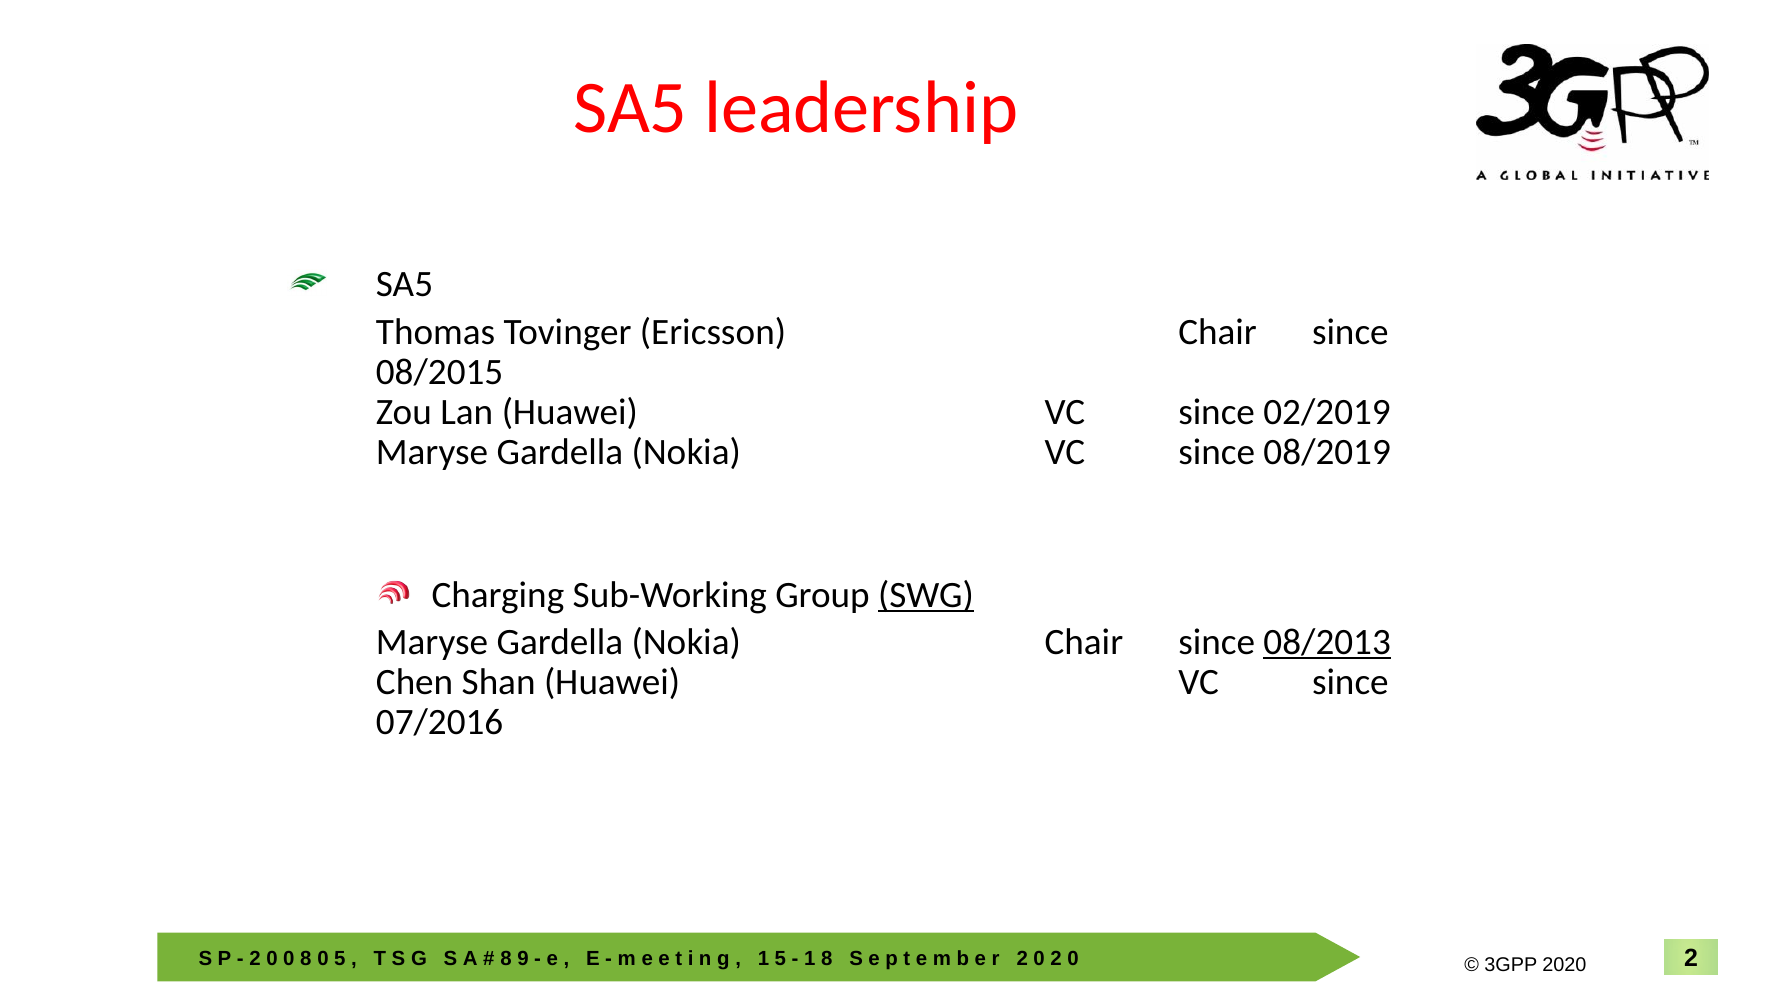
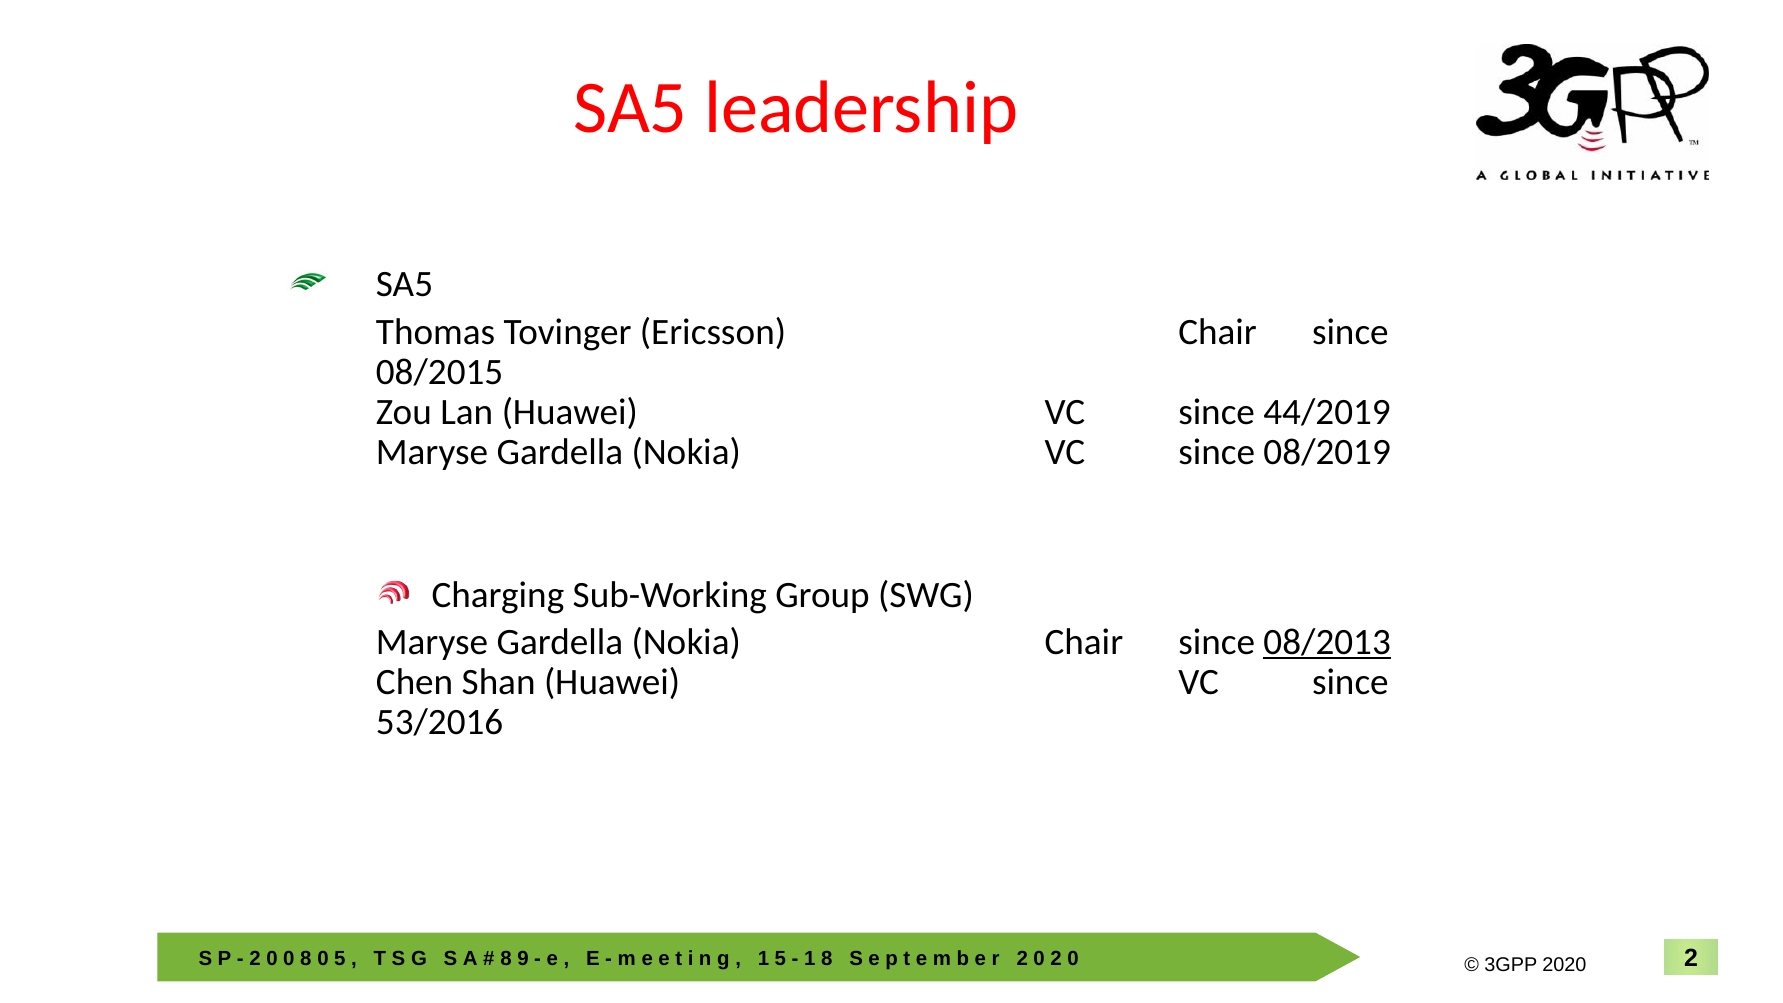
02/2019: 02/2019 -> 44/2019
SWG underline: present -> none
07/2016: 07/2016 -> 53/2016
